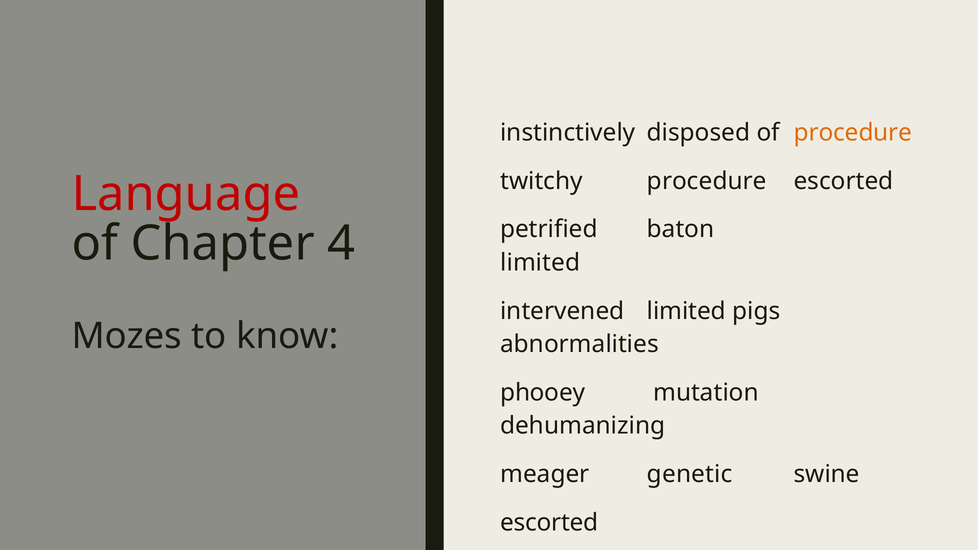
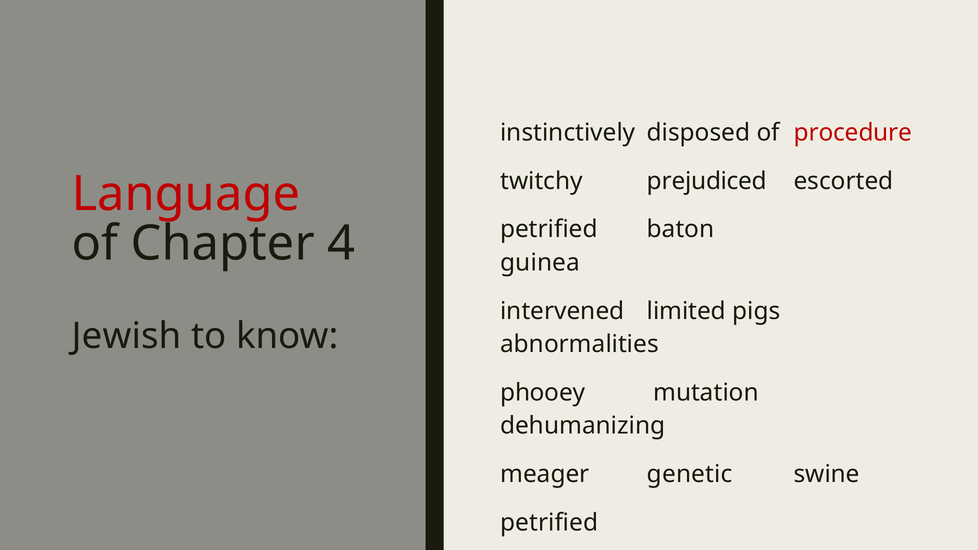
procedure at (853, 133) colour: orange -> red
twitchy procedure: procedure -> prejudiced
limited at (540, 263): limited -> guinea
Mozes: Mozes -> Jewish
escorted at (549, 523): escorted -> petrified
